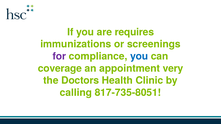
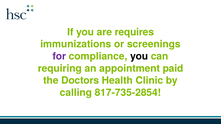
you at (139, 56) colour: blue -> black
coverage: coverage -> requiring
very: very -> paid
817-735-8051: 817-735-8051 -> 817-735-2854
